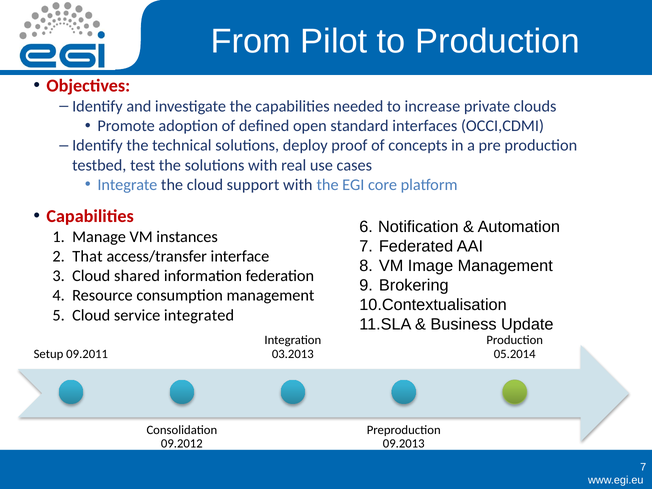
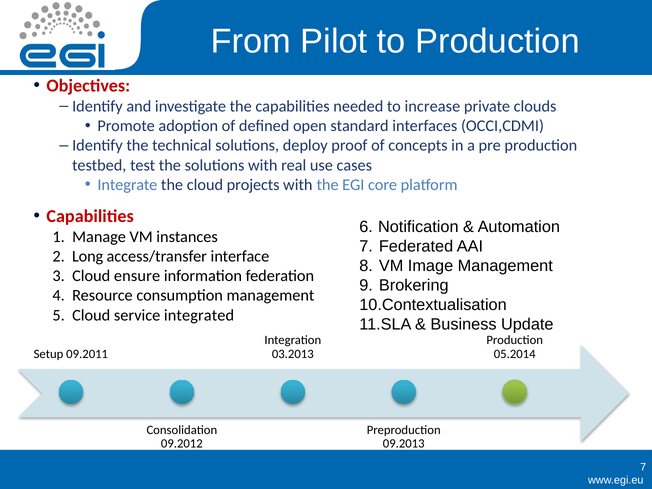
support: support -> projects
That: That -> Long
shared: shared -> ensure
